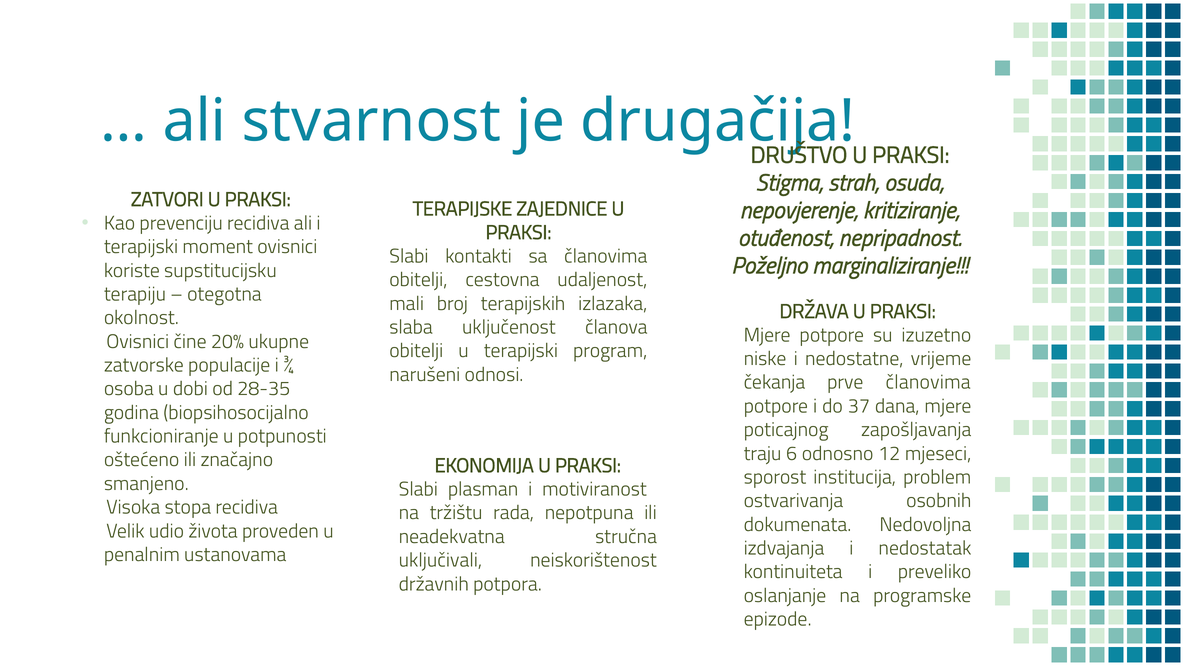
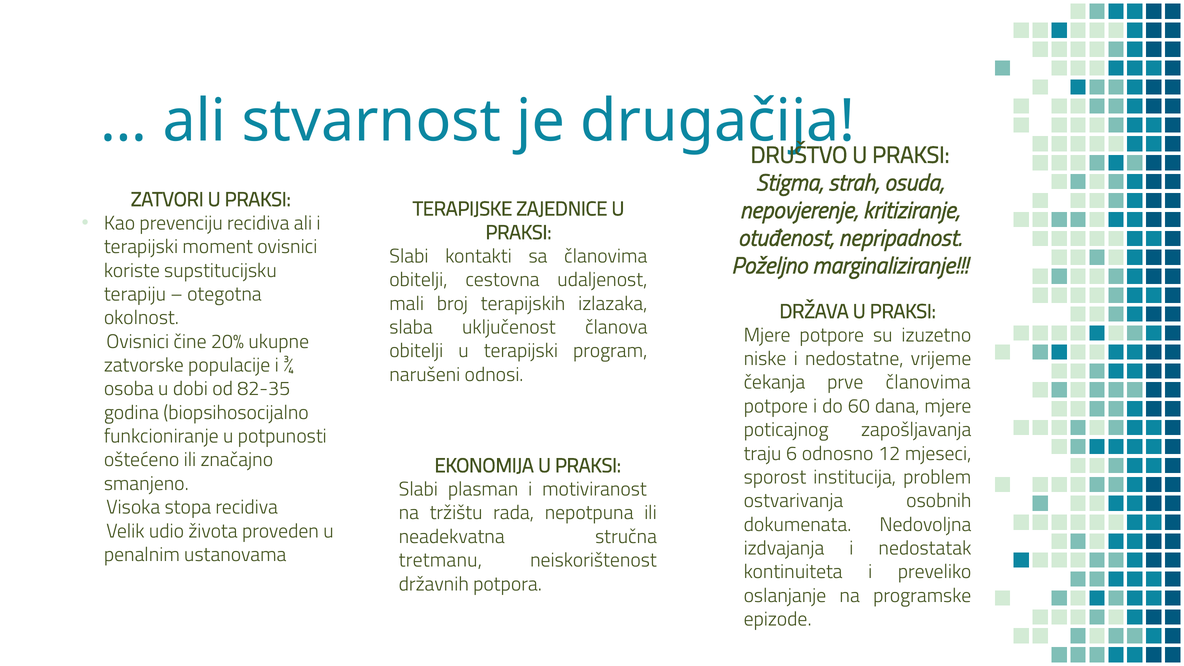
28-35: 28-35 -> 82-35
37: 37 -> 60
uključivali: uključivali -> tretmanu
